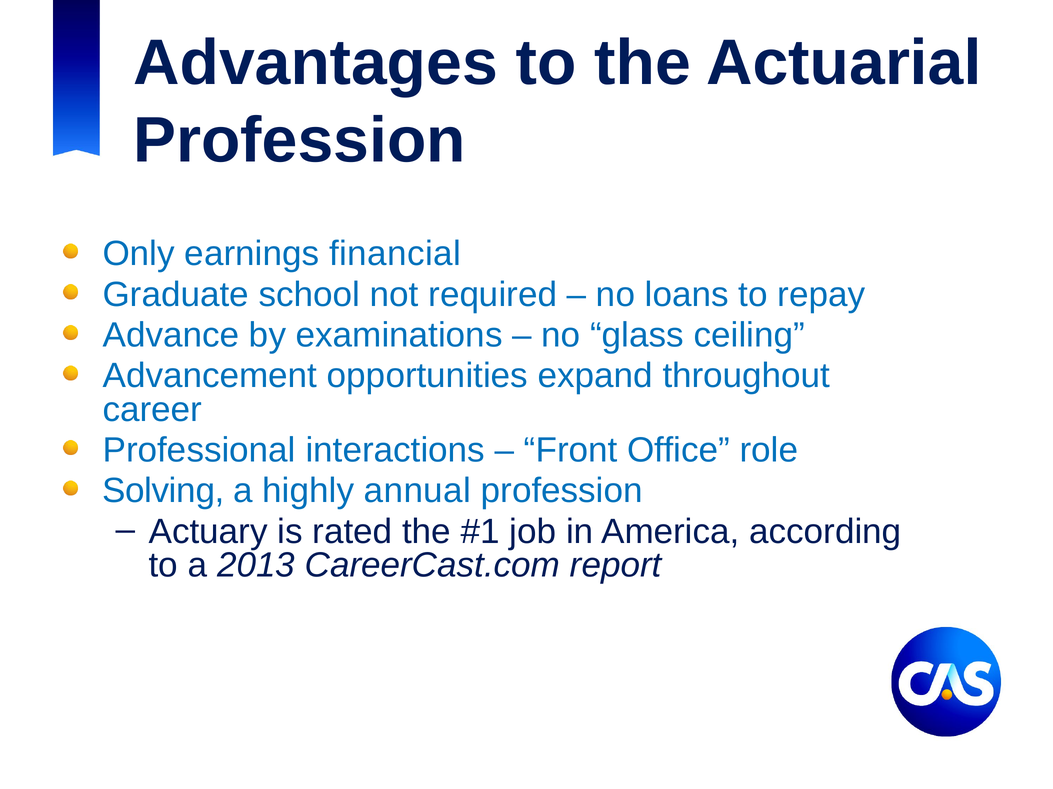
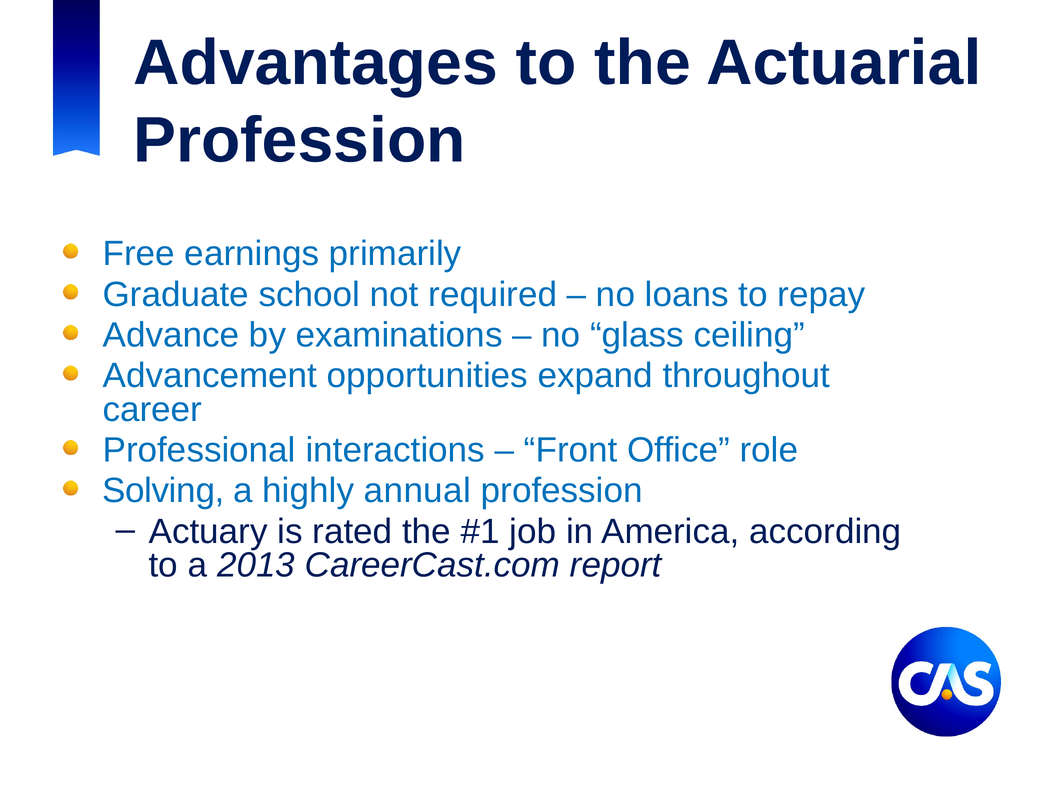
Only: Only -> Free
financial: financial -> primarily
